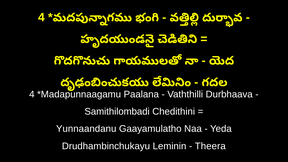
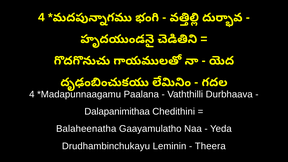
Samithilombadi: Samithilombadi -> Dalapanimithaa
Yunnaandanu: Yunnaandanu -> Balaheenatha
